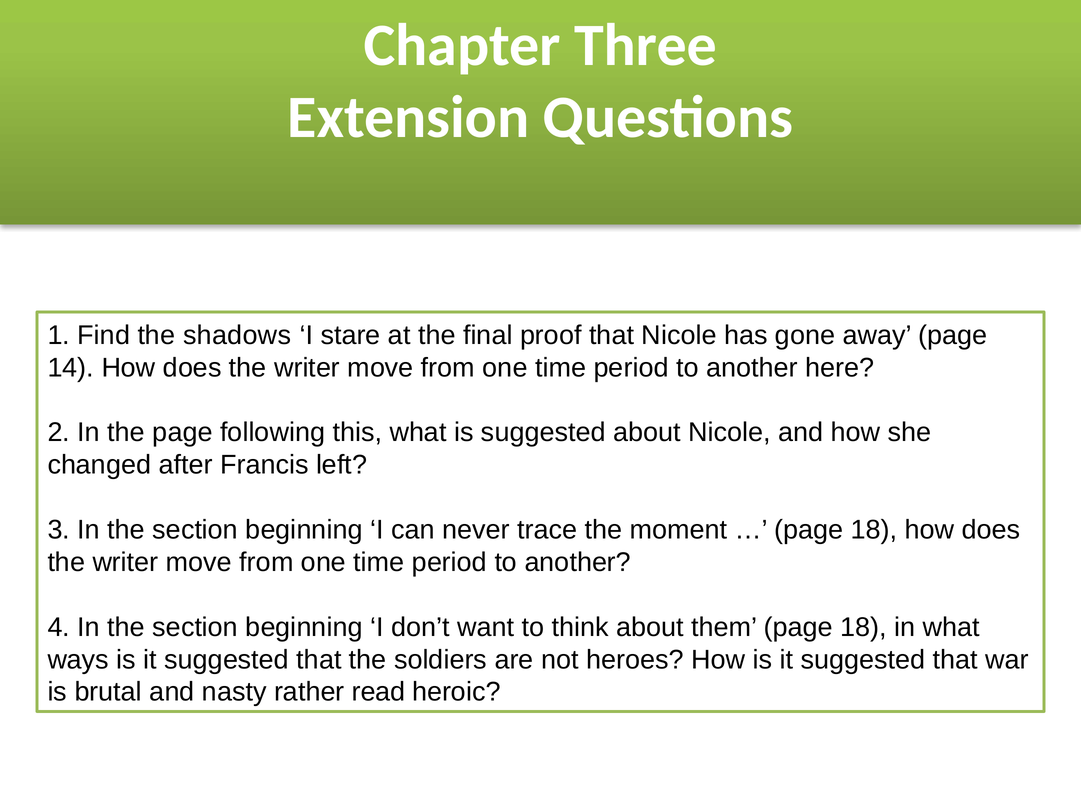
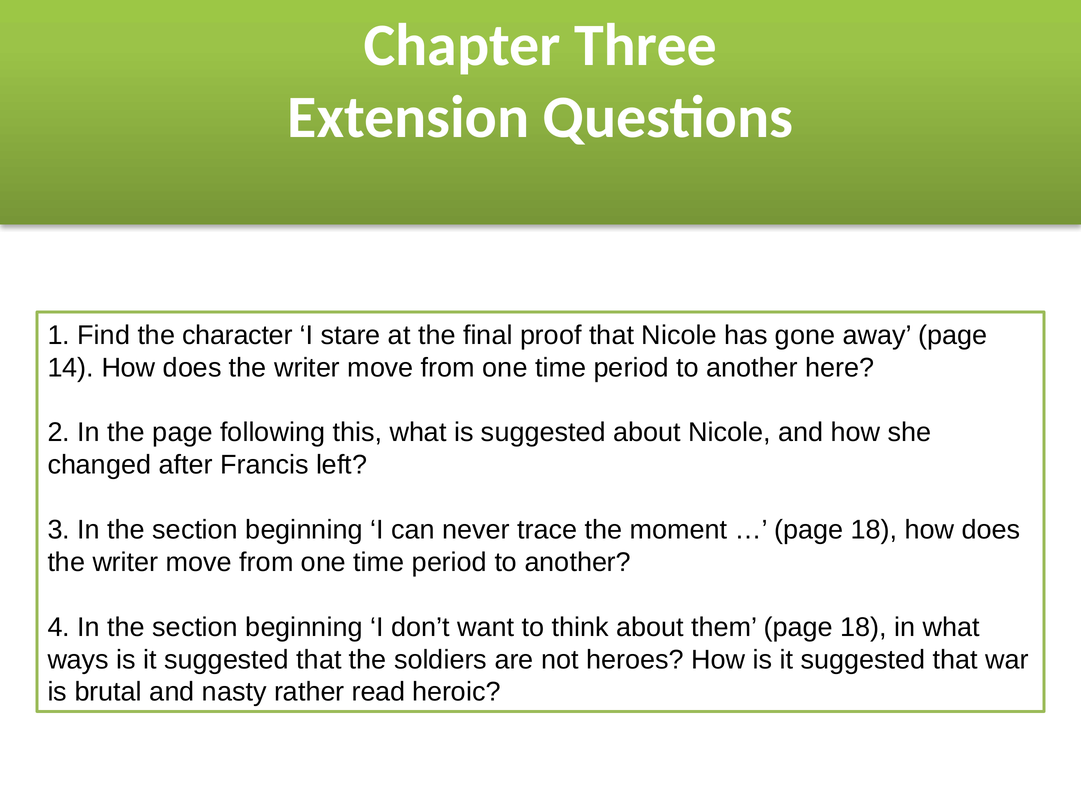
shadows: shadows -> character
